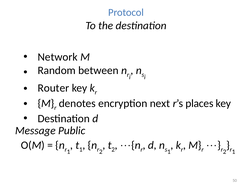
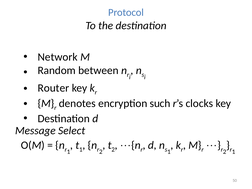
next: next -> such
places: places -> clocks
Public: Public -> Select
